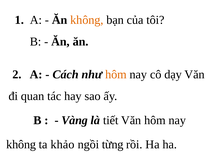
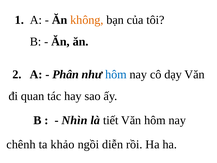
Cách: Cách -> Phân
hôm at (116, 74) colour: orange -> blue
Vàng: Vàng -> Nhìn
không at (21, 144): không -> chênh
từng: từng -> diễn
